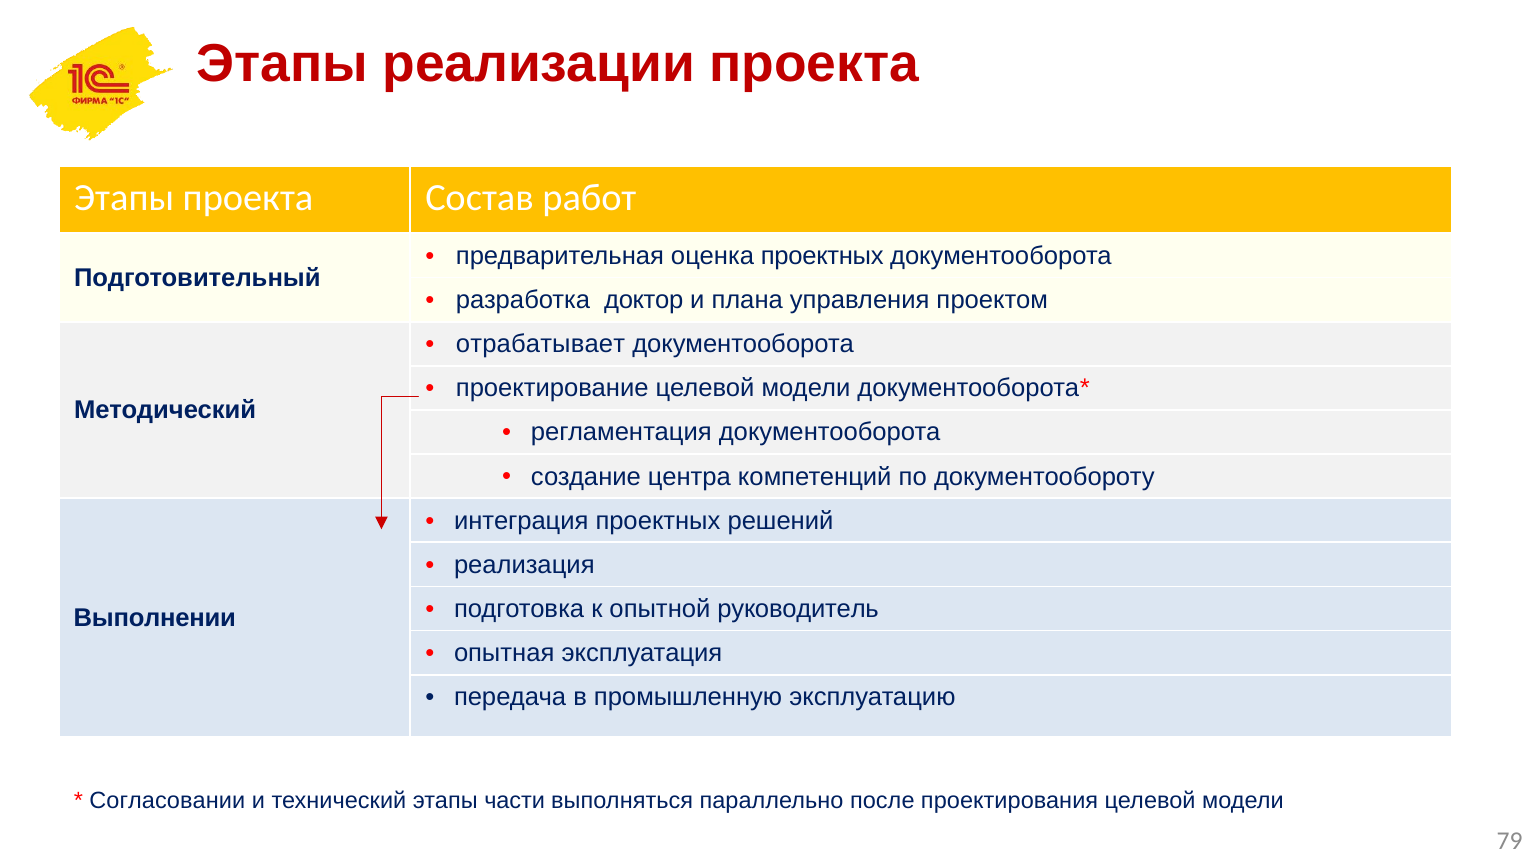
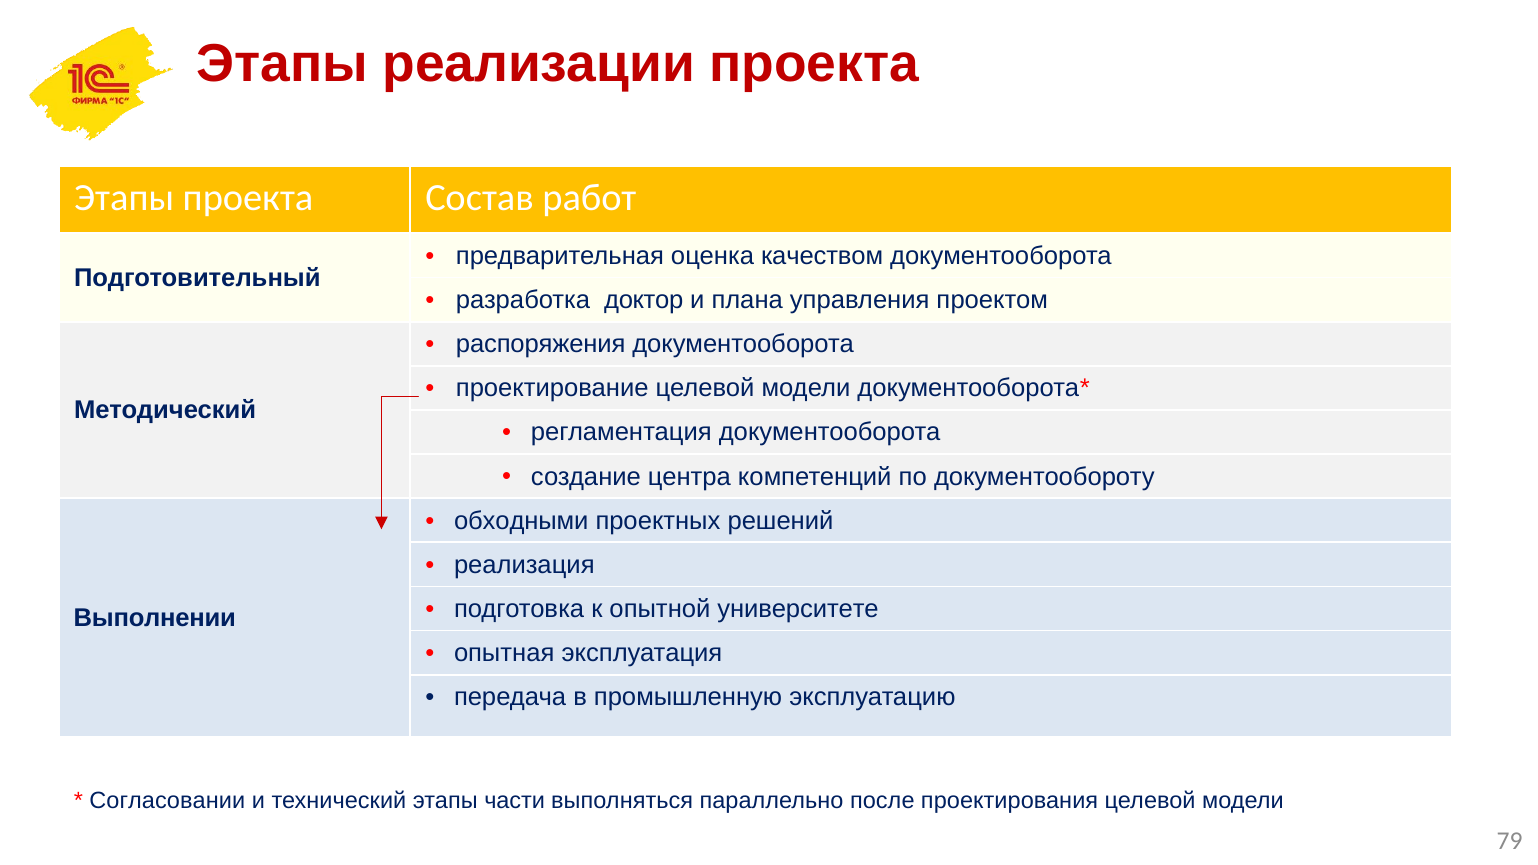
оценка проектных: проектных -> качеством
отрабатывает: отрабатывает -> распоряжения
интеграция: интеграция -> обходными
руководитель: руководитель -> университете
